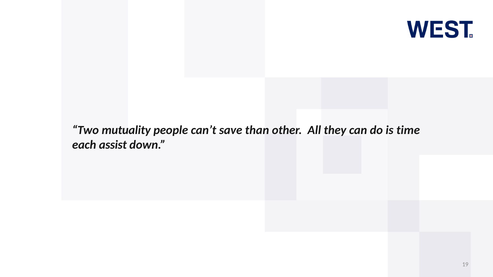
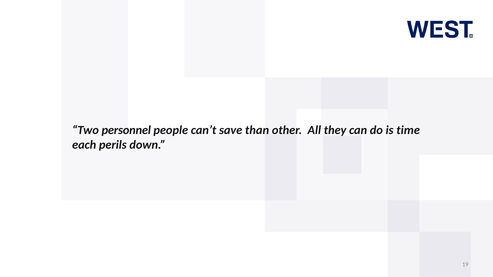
mutuality: mutuality -> personnel
assist: assist -> perils
